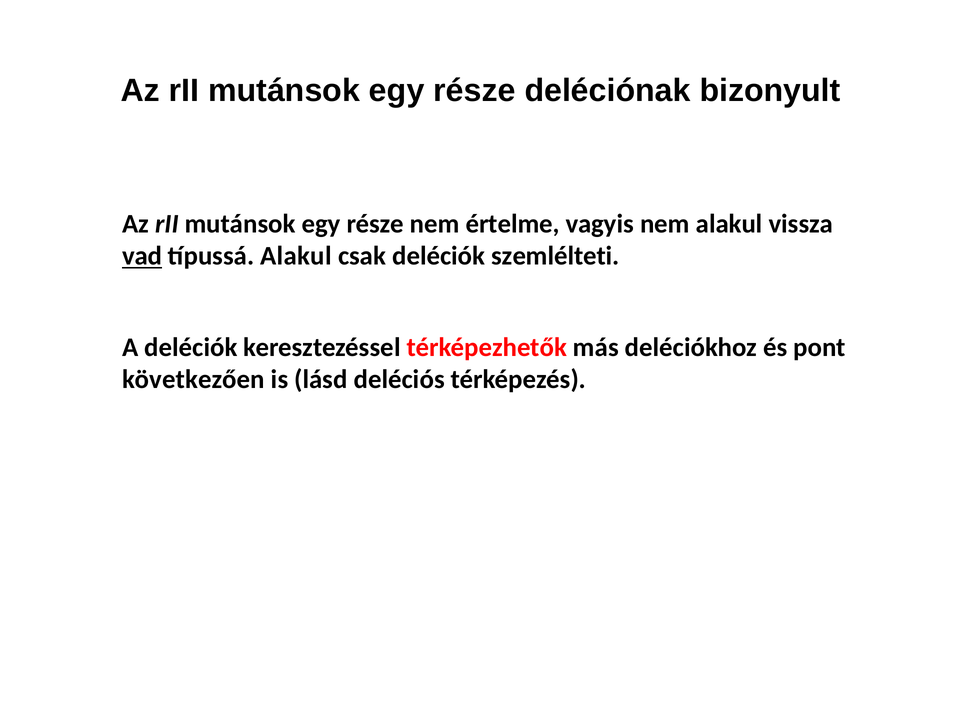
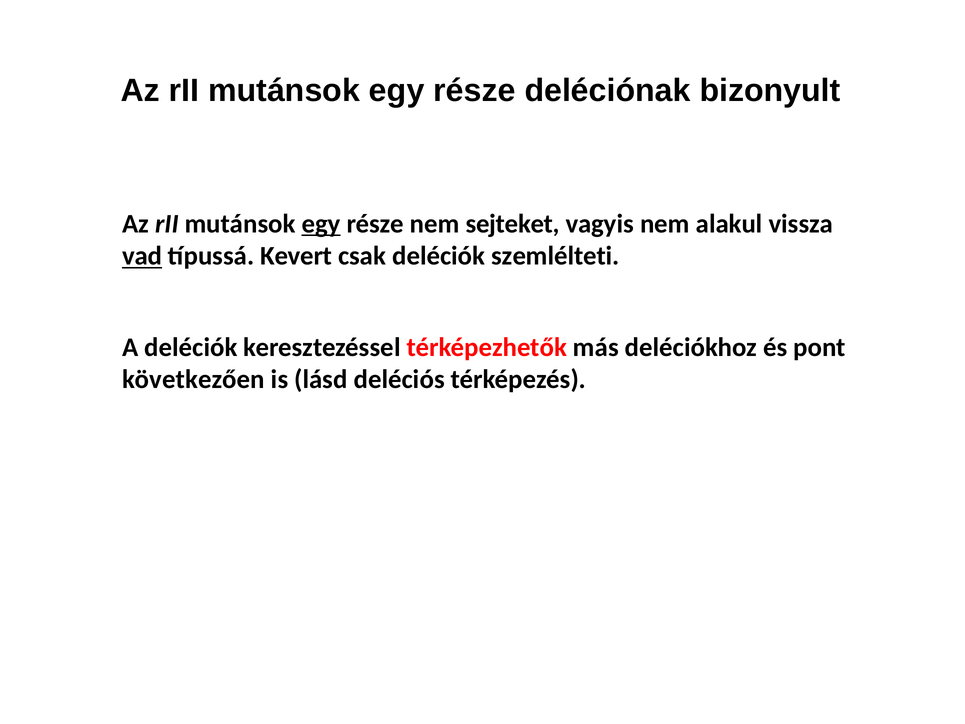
egy at (321, 224) underline: none -> present
értelme: értelme -> sejteket
típussá Alakul: Alakul -> Kevert
